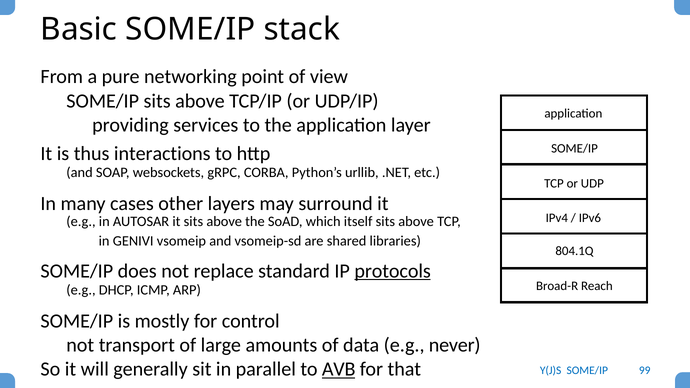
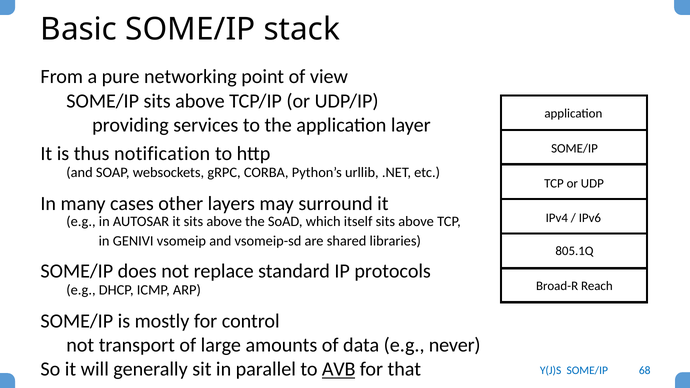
interactions: interactions -> notification
804.1Q: 804.1Q -> 805.1Q
protocols underline: present -> none
99: 99 -> 68
